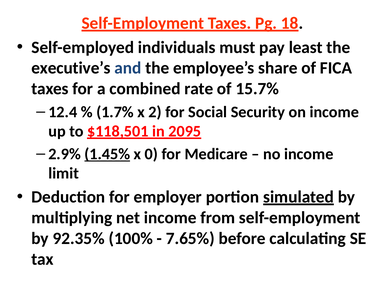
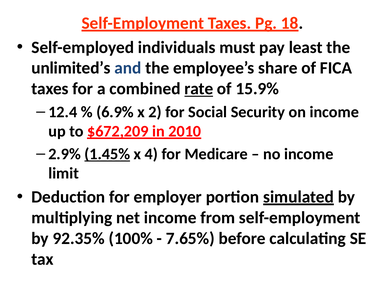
executive’s: executive’s -> unlimited’s
rate underline: none -> present
15.7%: 15.7% -> 15.9%
1.7%: 1.7% -> 6.9%
$118,501: $118,501 -> $672,209
2095: 2095 -> 2010
0: 0 -> 4
